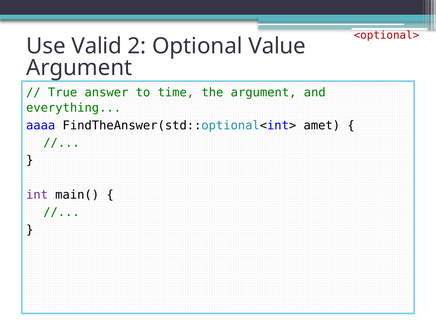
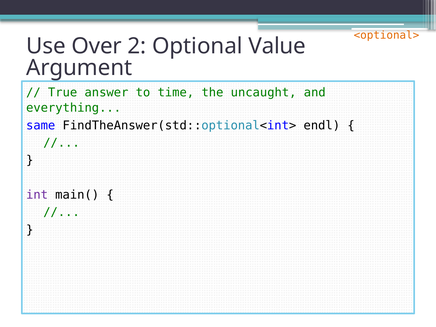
<optional> colour: red -> orange
Valid: Valid -> Over
the argument: argument -> uncaught
aaaa: aaaa -> same
amet: amet -> endl
